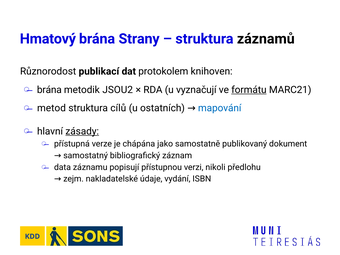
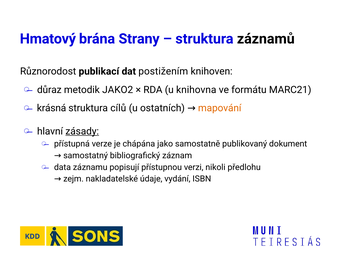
protokolem: protokolem -> postižením
brána at (49, 90): brána -> důraz
JSOU2: JSOU2 -> JAKO2
vyznačují: vyznačují -> knihovna
formátu underline: present -> none
metod: metod -> krásná
mapování colour: blue -> orange
